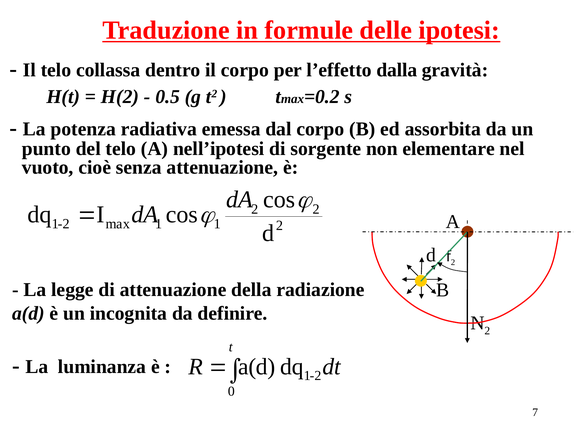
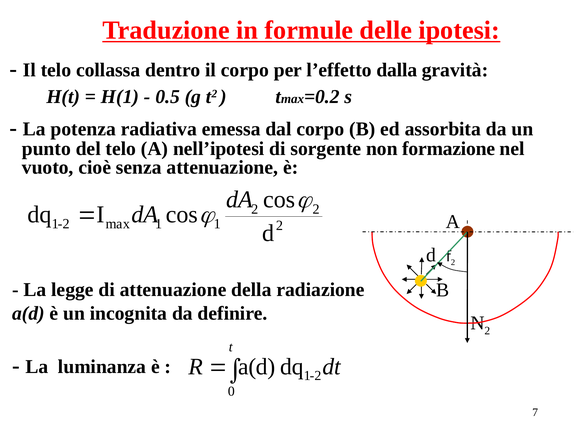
H(2: H(2 -> H(1
elementare: elementare -> formazione
